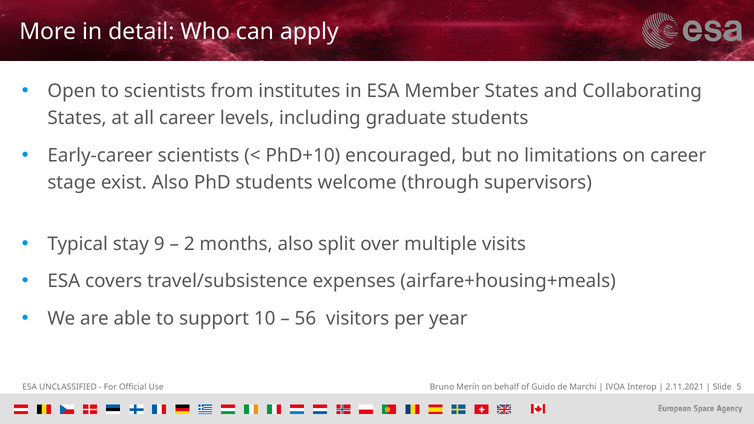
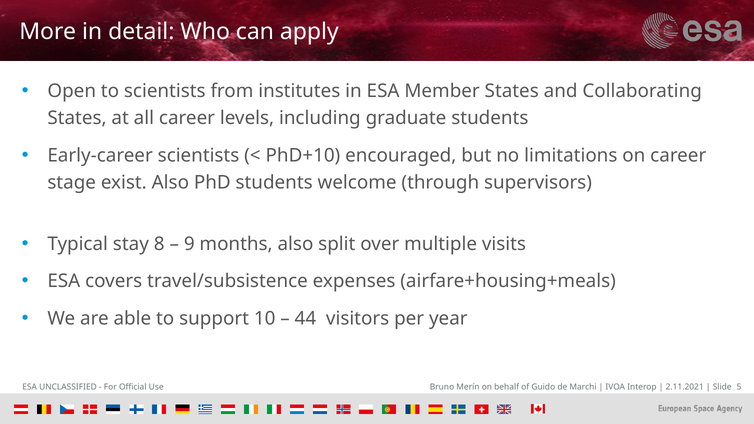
9: 9 -> 8
2: 2 -> 9
56: 56 -> 44
